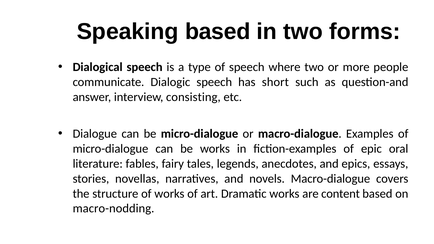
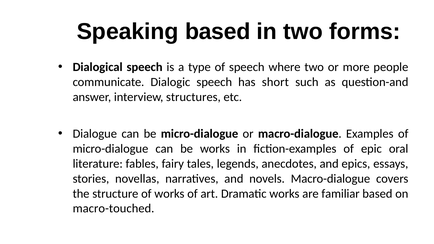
consisting: consisting -> structures
content: content -> familiar
macro-nodding: macro-nodding -> macro-touched
